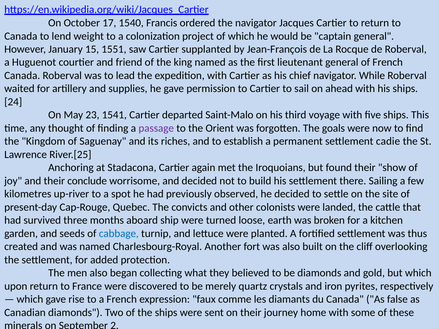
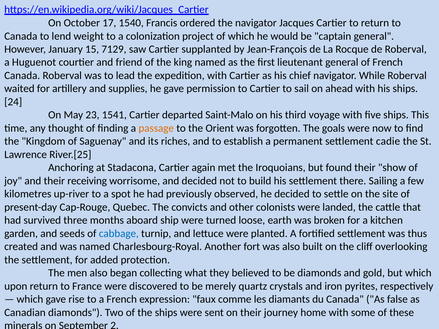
1551: 1551 -> 7129
passage colour: purple -> orange
conclude: conclude -> receiving
